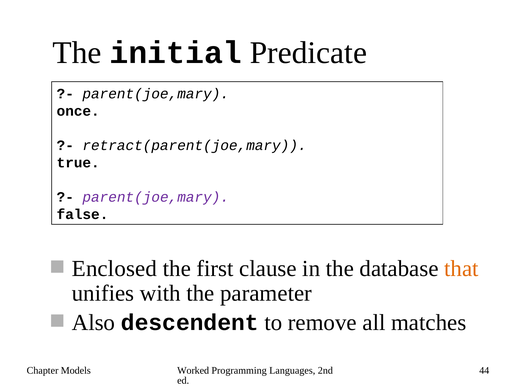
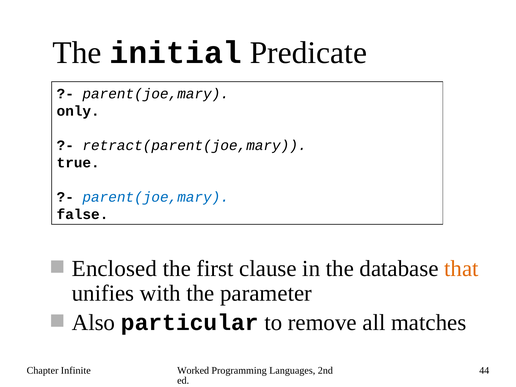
once: once -> only
parent(joe,mary at (156, 197) colour: purple -> blue
descendent: descendent -> particular
Models: Models -> Infinite
